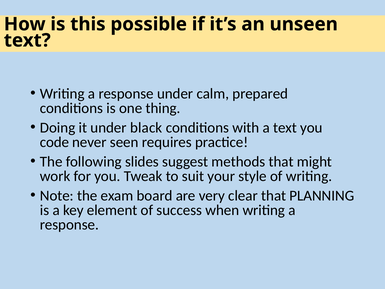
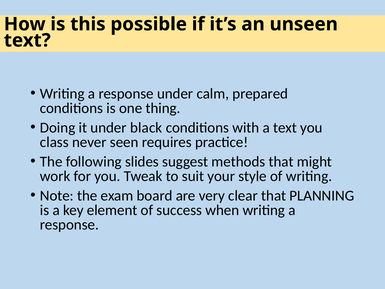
code: code -> class
